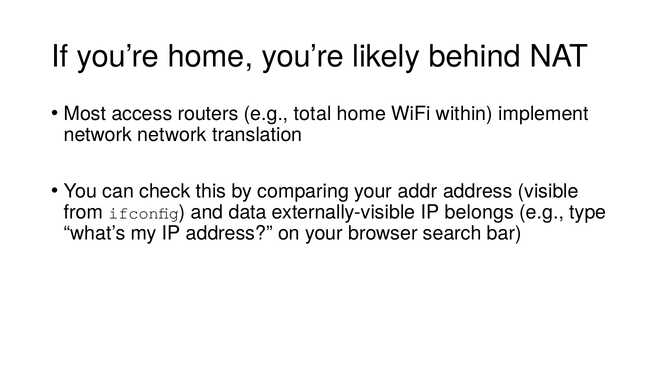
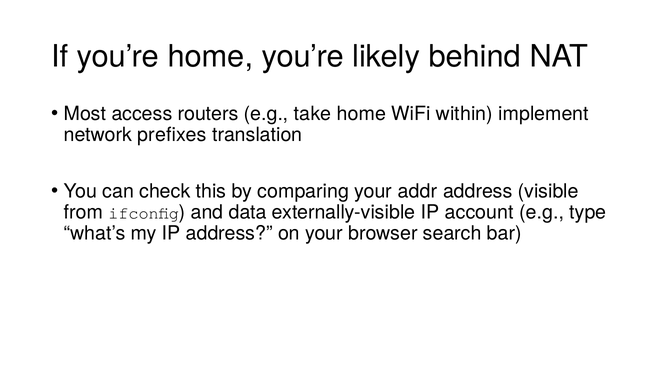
total: total -> take
network network: network -> prefixes
belongs: belongs -> account
